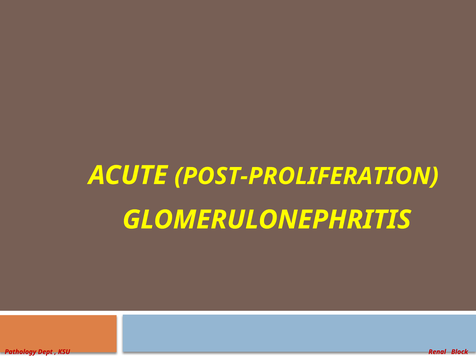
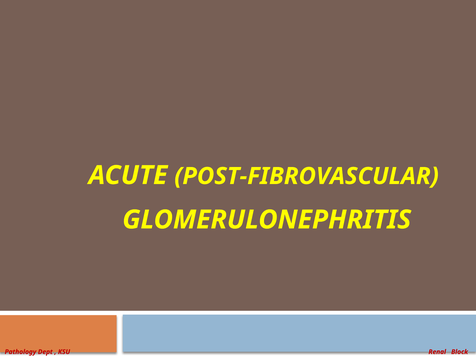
POST-PROLIFERATION: POST-PROLIFERATION -> POST-FIBROVASCULAR
